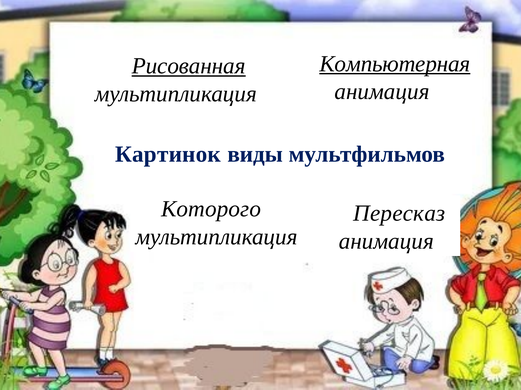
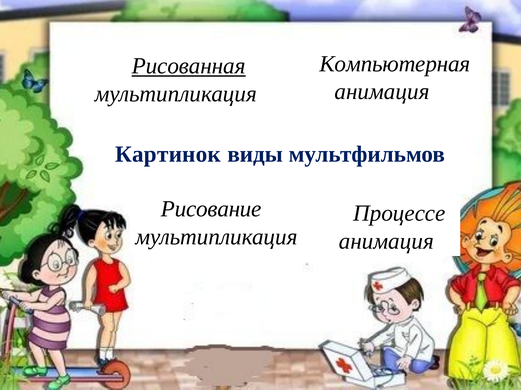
Компьютерная underline: present -> none
Которого: Которого -> Рисование
Пересказ: Пересказ -> Процессе
